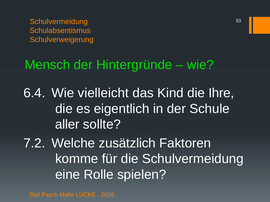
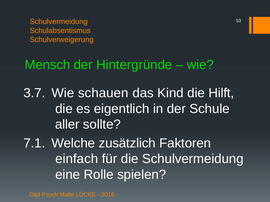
6.4: 6.4 -> 3.7
vielleicht: vielleicht -> schauen
Ihre: Ihre -> Hilft
7.2: 7.2 -> 7.1
komme: komme -> einfach
